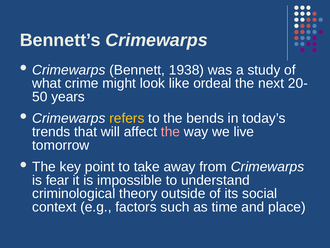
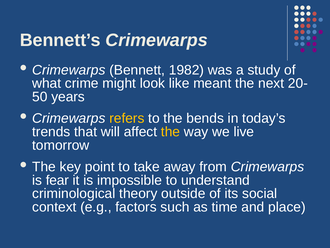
1938: 1938 -> 1982
ordeal: ordeal -> meant
the at (171, 132) colour: pink -> yellow
